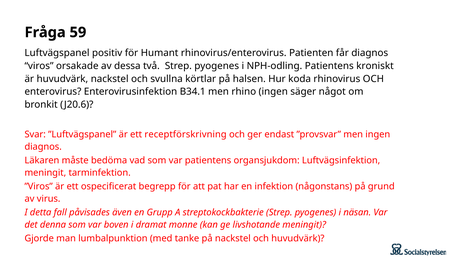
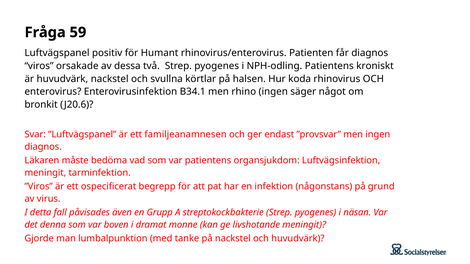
receptförskrivning: receptförskrivning -> familjeanamnesen
